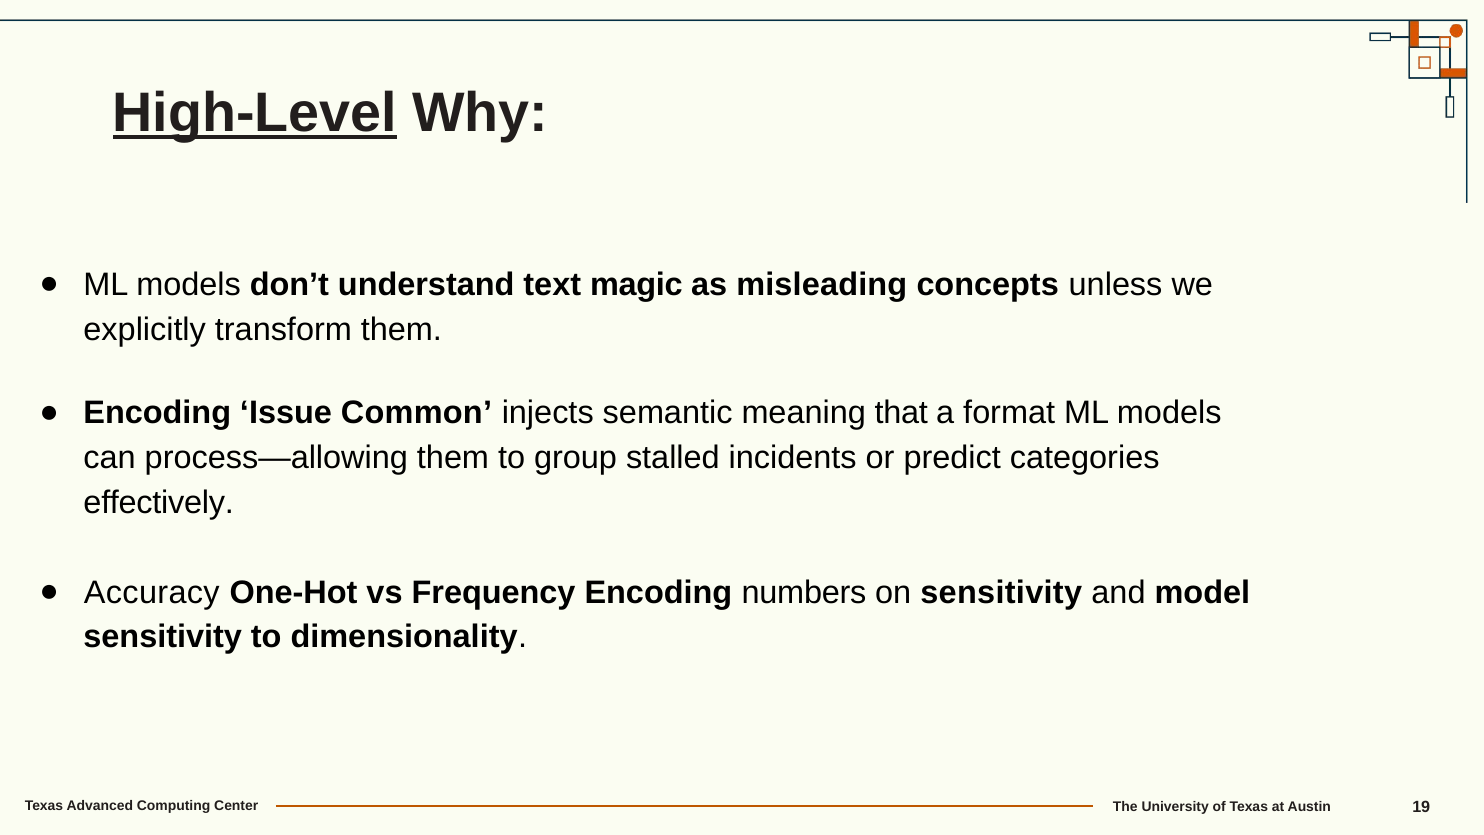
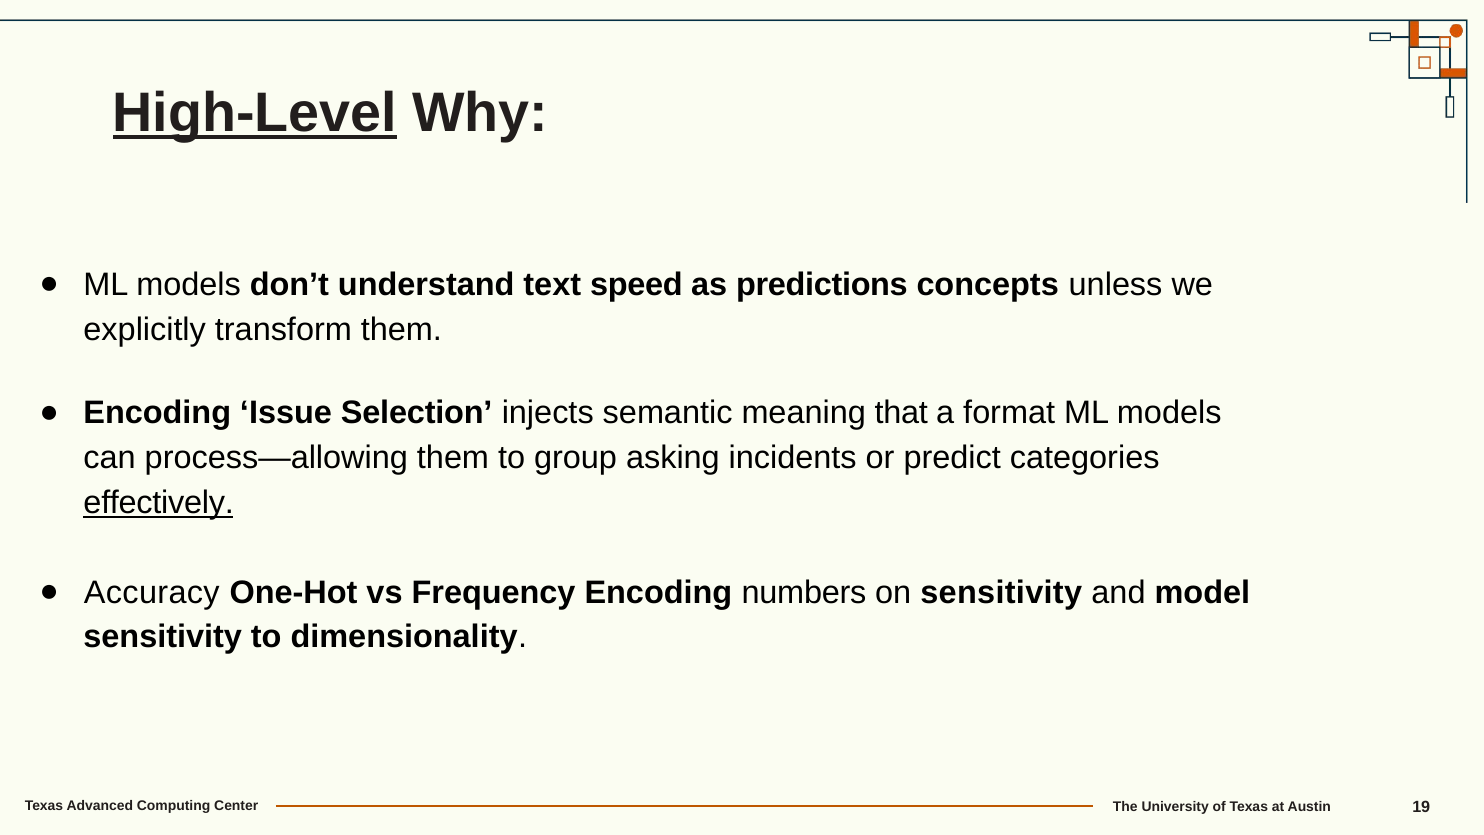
magic: magic -> speed
misleading: misleading -> predictions
Common: Common -> Selection
stalled: stalled -> asking
effectively underline: none -> present
